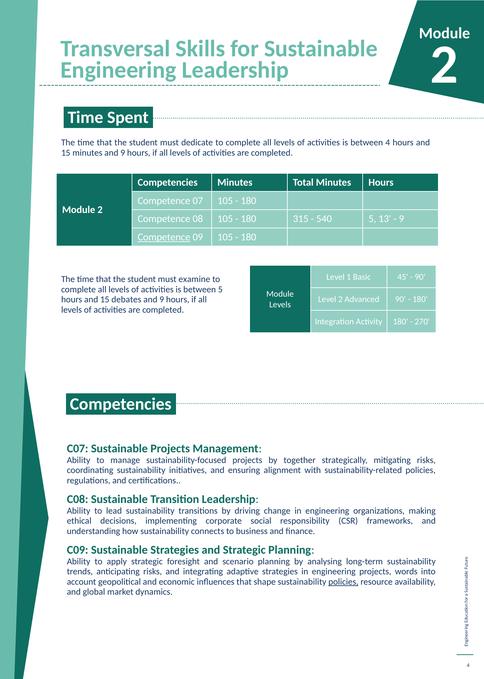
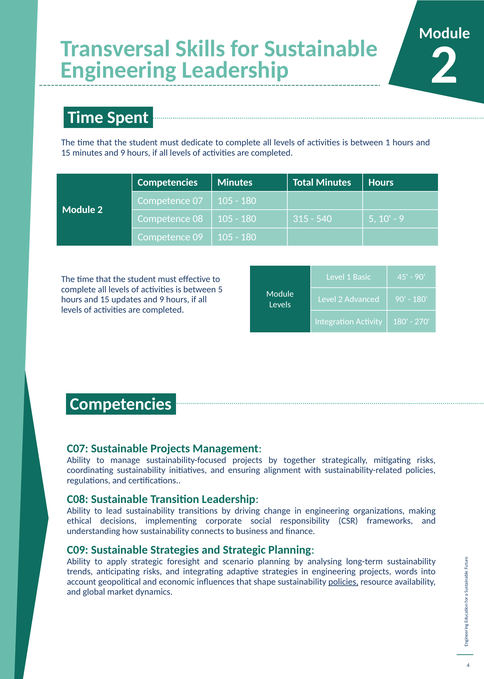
between 4: 4 -> 1
13: 13 -> 10
Competence at (164, 237) underline: present -> none
examine: examine -> effective
debates: debates -> updates
